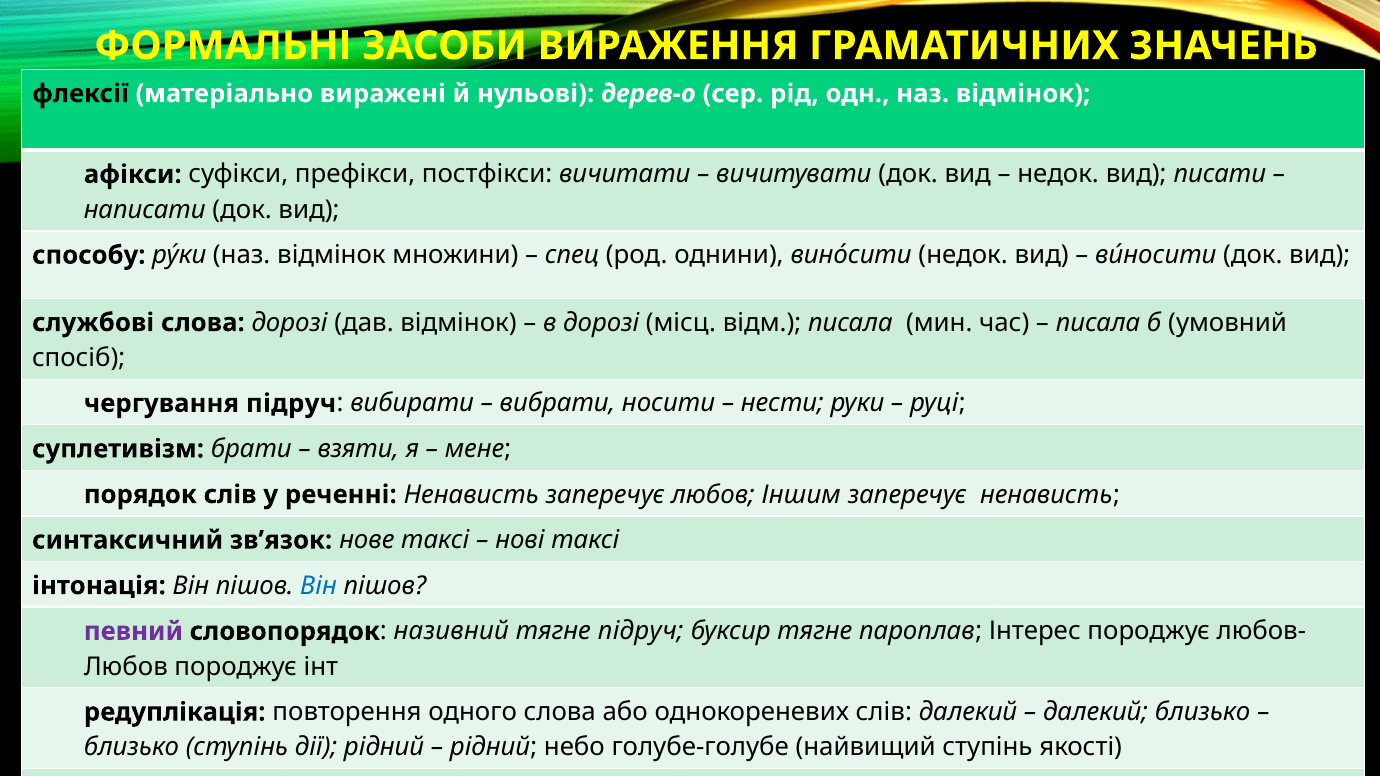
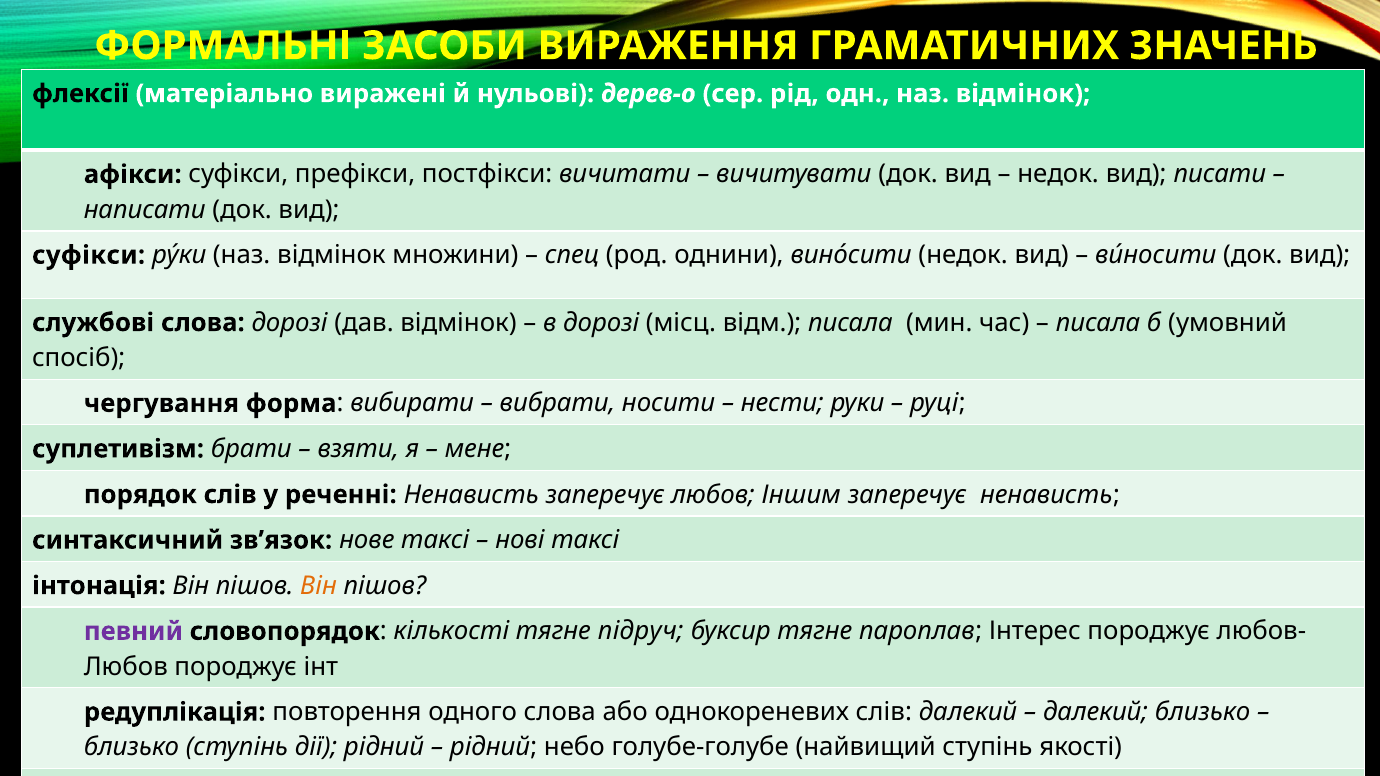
способу at (89, 255): способу -> суфікси
чергування підруч: підруч -> форма
Він at (319, 586) colour: blue -> orange
називний: називний -> кількості
